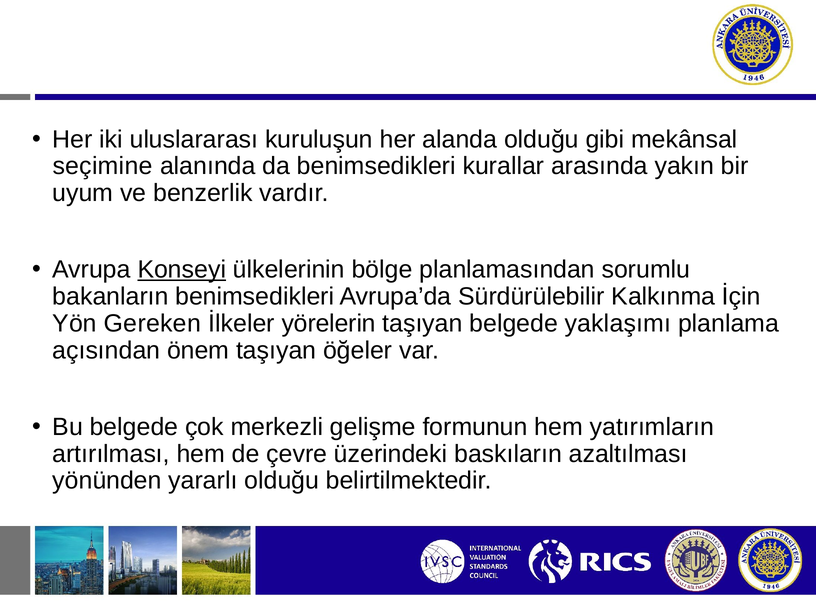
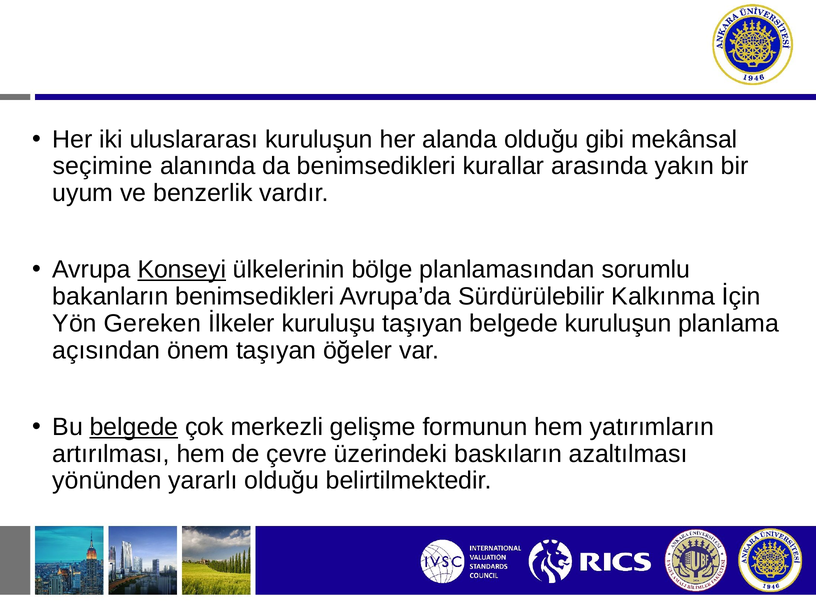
yörelerin: yörelerin -> kuruluşu
belgede yaklaşımı: yaklaşımı -> kuruluşun
belgede at (134, 427) underline: none -> present
